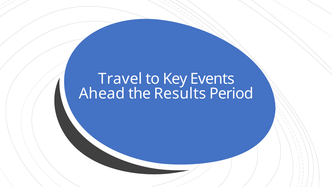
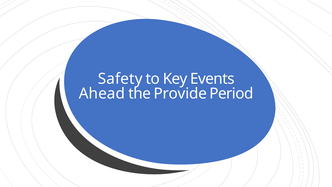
Travel: Travel -> Safety
Results: Results -> Provide
